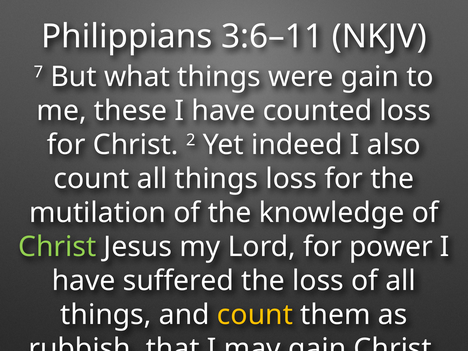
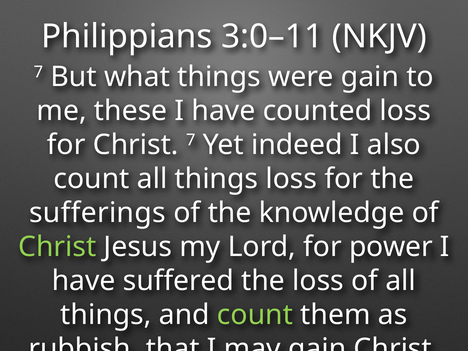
3:6–11: 3:6–11 -> 3:0–11
Christ 2: 2 -> 7
mutilation: mutilation -> sufferings
count at (255, 315) colour: yellow -> light green
